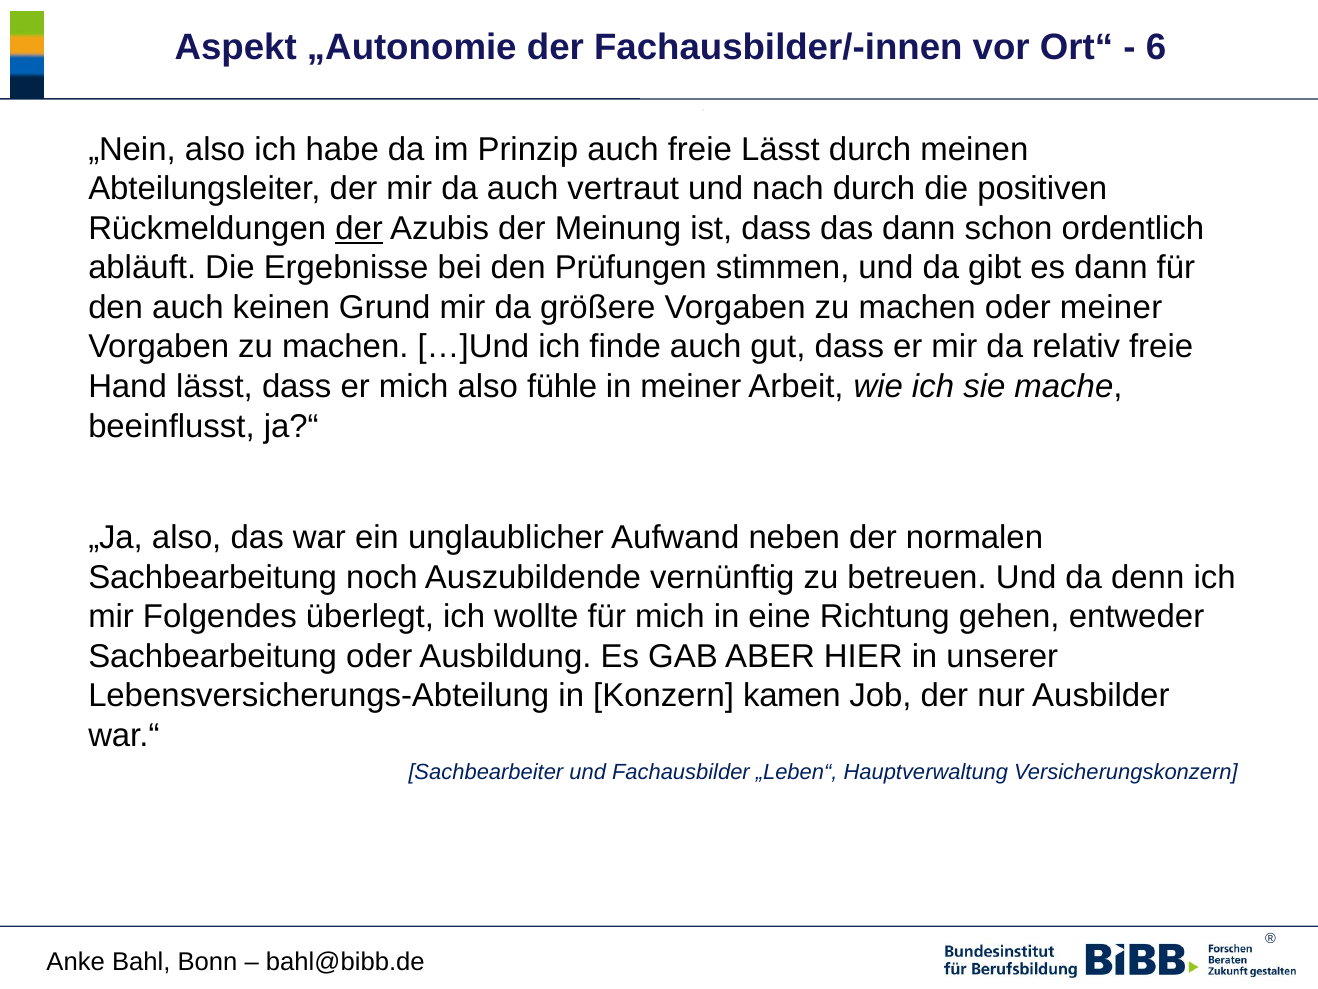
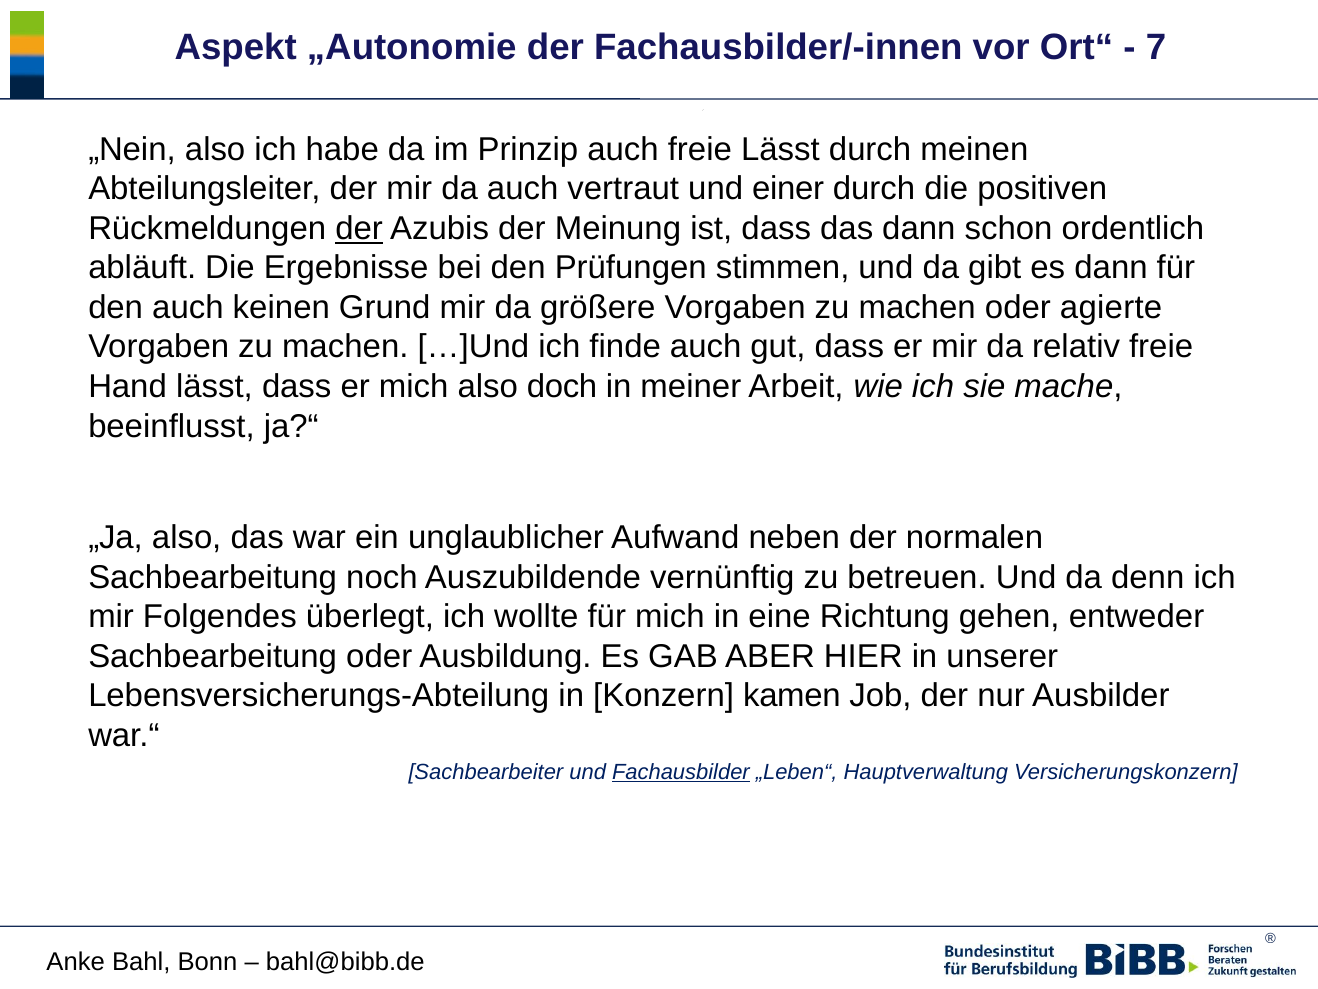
6: 6 -> 7
nach: nach -> einer
oder meiner: meiner -> agierte
fühle: fühle -> doch
Fachausbilder underline: none -> present
